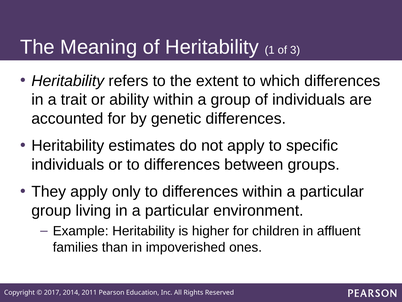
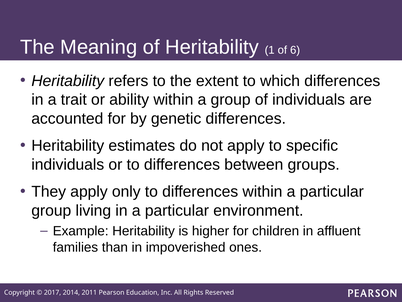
3: 3 -> 6
